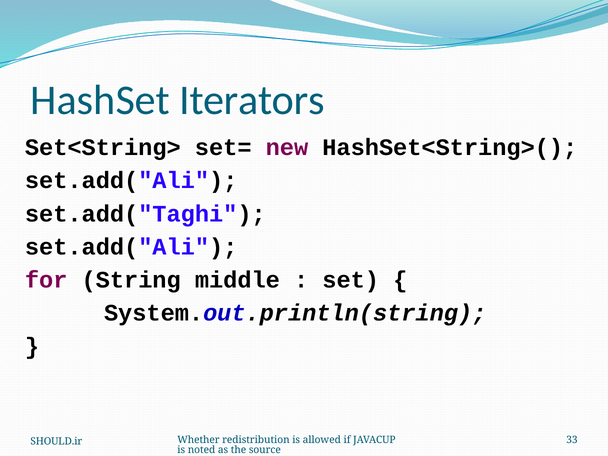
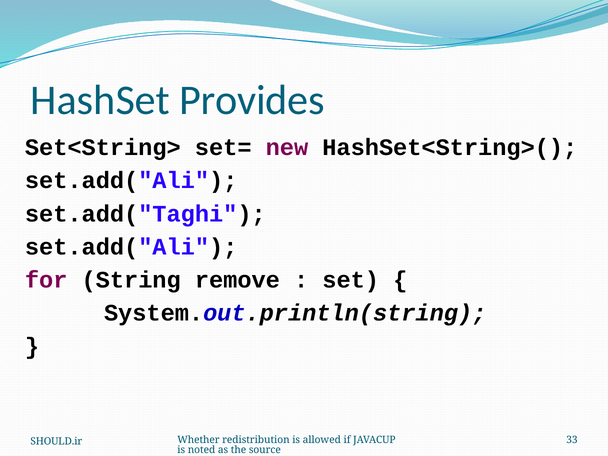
Iterators: Iterators -> Provides
middle: middle -> remove
